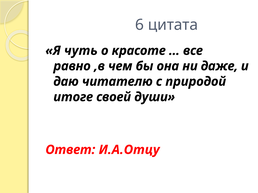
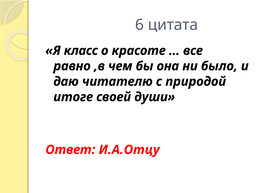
чуть: чуть -> класс
даже: даже -> было
